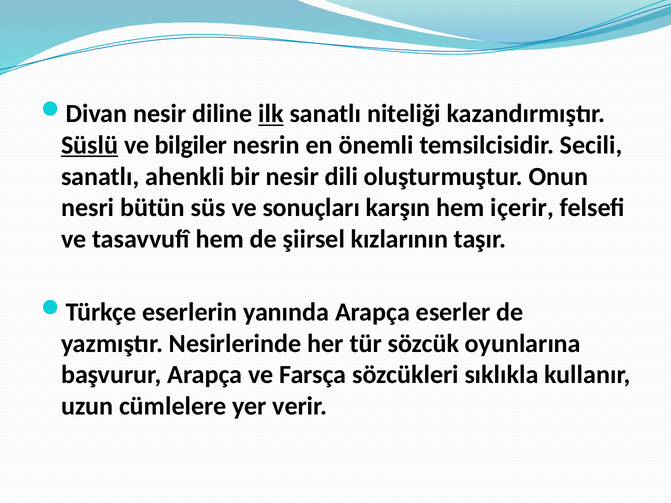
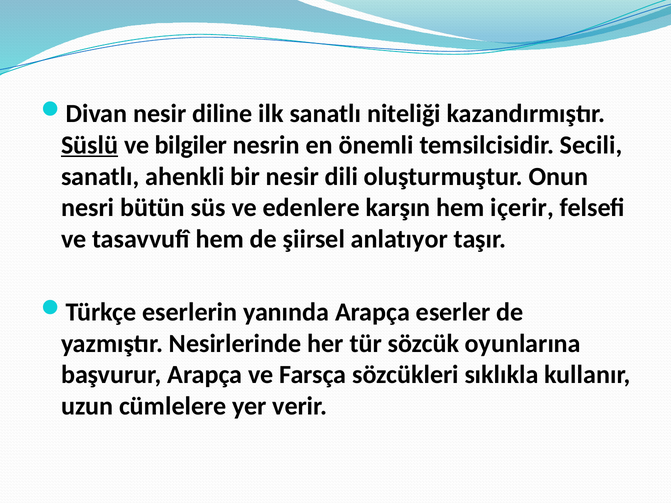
ilk underline: present -> none
sonuçları: sonuçları -> edenlere
kızlarının: kızlarının -> anlatıyor
